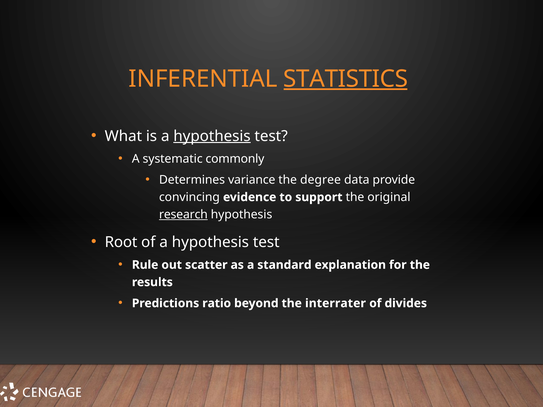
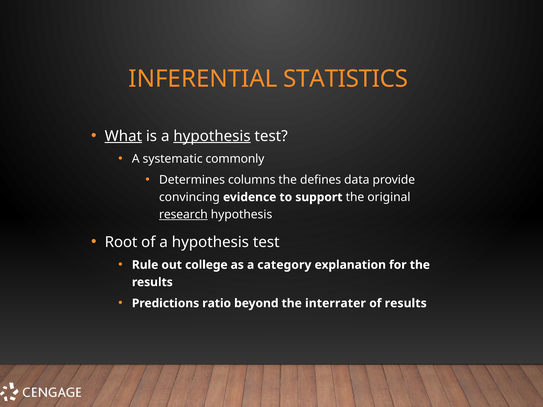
STATISTICS underline: present -> none
What underline: none -> present
variance: variance -> columns
degree: degree -> defines
scatter: scatter -> college
standard: standard -> category
of divides: divides -> results
